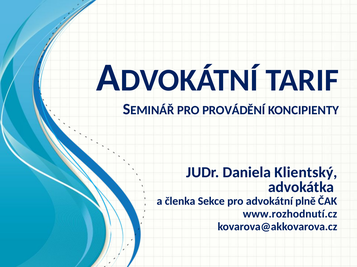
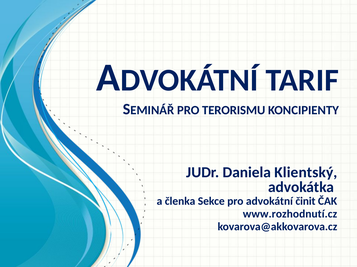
PROVÁDĚNÍ: PROVÁDĚNÍ -> TERORISMU
plně: plně -> činit
